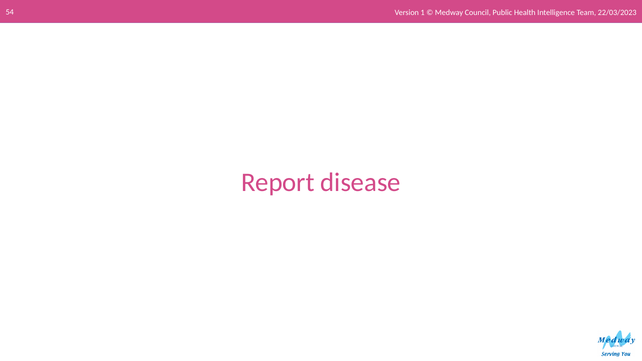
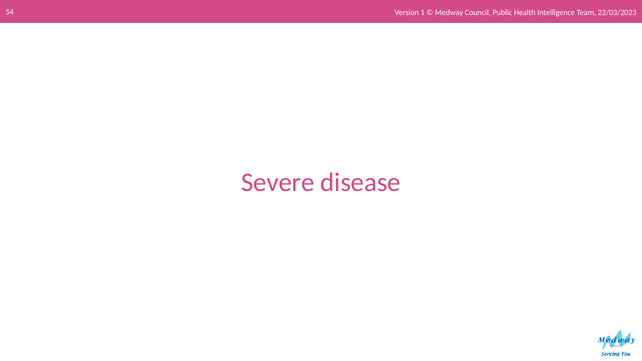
Report: Report -> Severe
